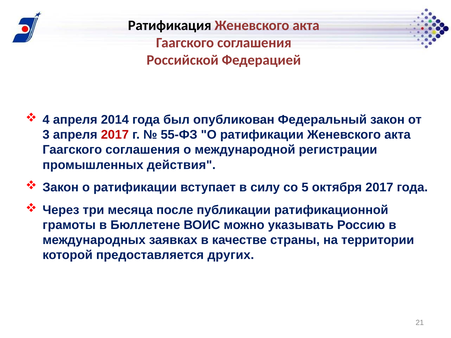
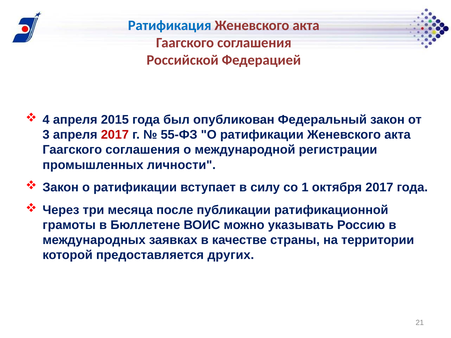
Ратификация colour: black -> blue
2014: 2014 -> 2015
действия: действия -> личности
5: 5 -> 1
